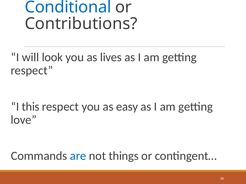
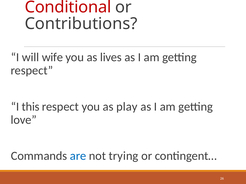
Conditional colour: blue -> red
look: look -> wife
easy: easy -> play
things: things -> trying
